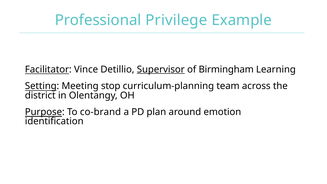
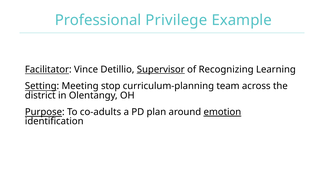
Birmingham: Birmingham -> Recognizing
co-brand: co-brand -> co-adults
emotion underline: none -> present
